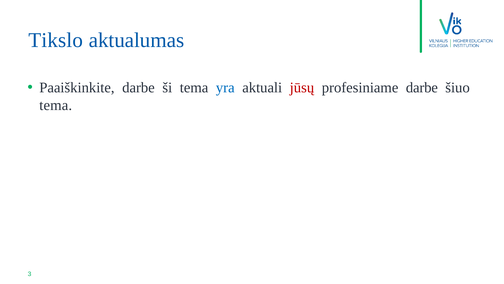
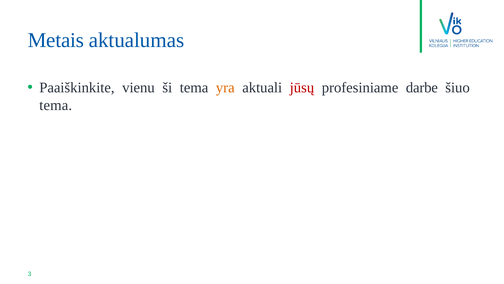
Tikslo: Tikslo -> Metais
Paaiškinkite darbe: darbe -> vienu
yra colour: blue -> orange
